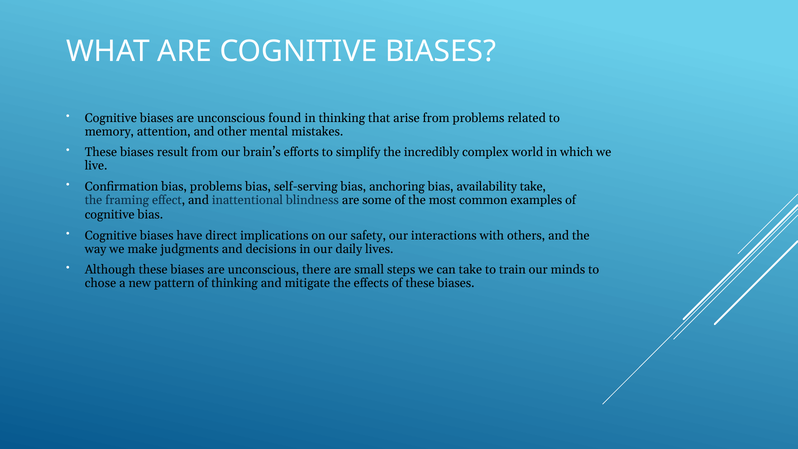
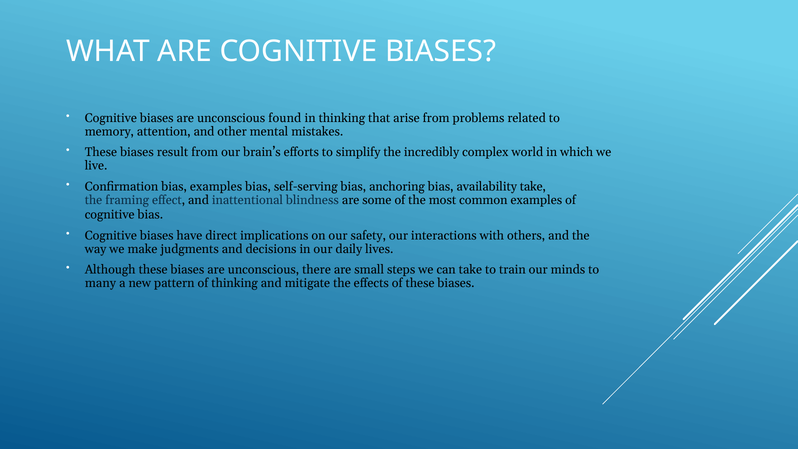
bias problems: problems -> examples
chose: chose -> many
